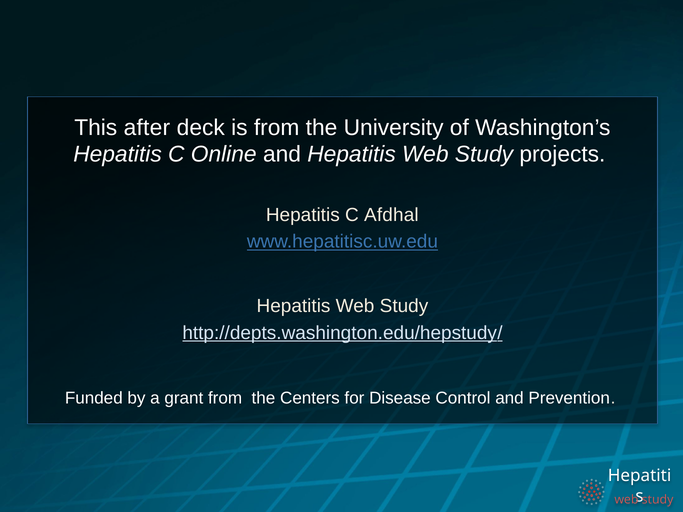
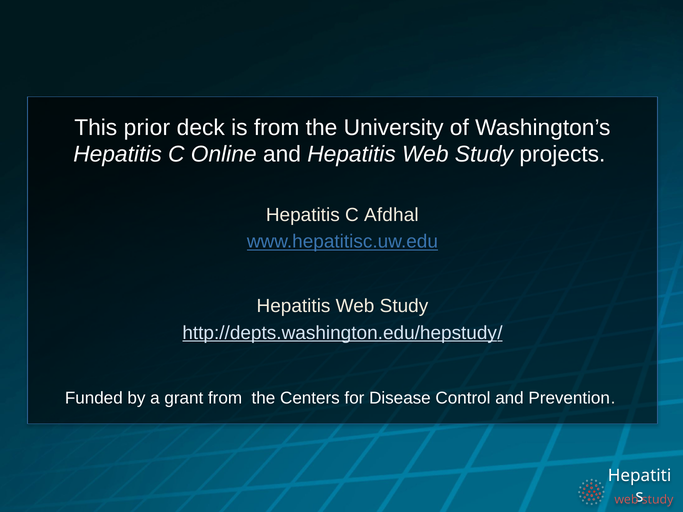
after: after -> prior
